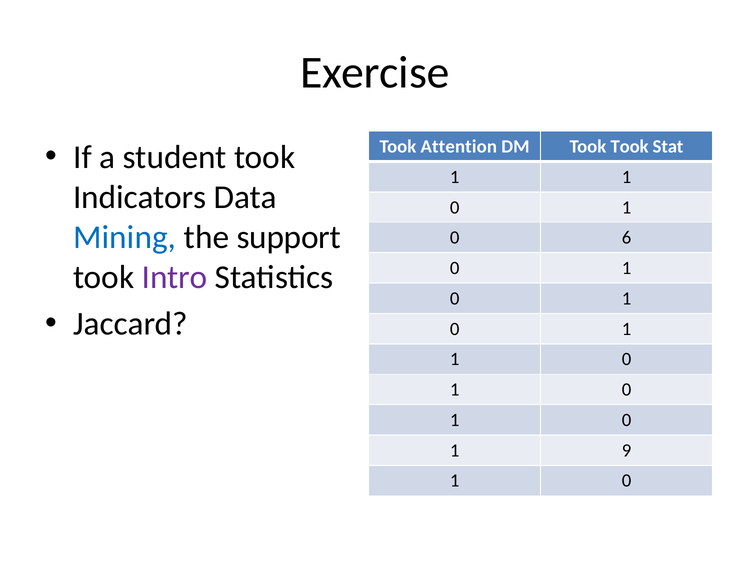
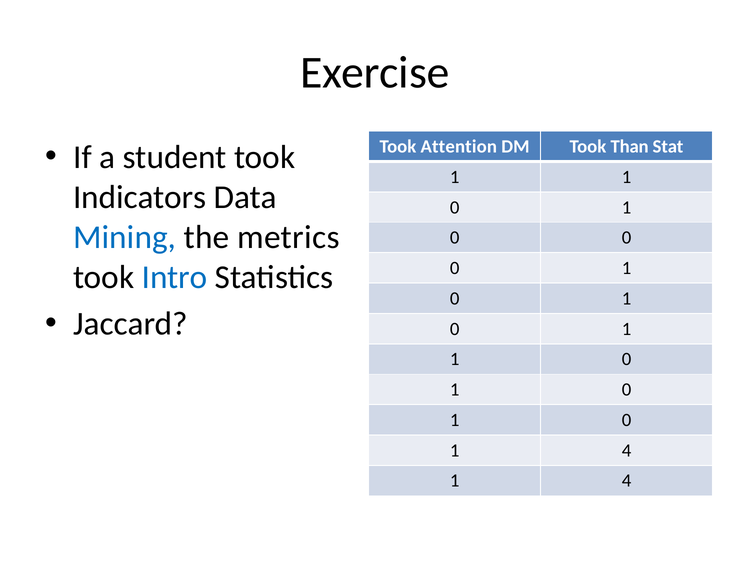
Took Took: Took -> Than
support: support -> metrics
6 at (627, 238): 6 -> 0
Intro colour: purple -> blue
9 at (627, 451): 9 -> 4
0 at (627, 481): 0 -> 4
